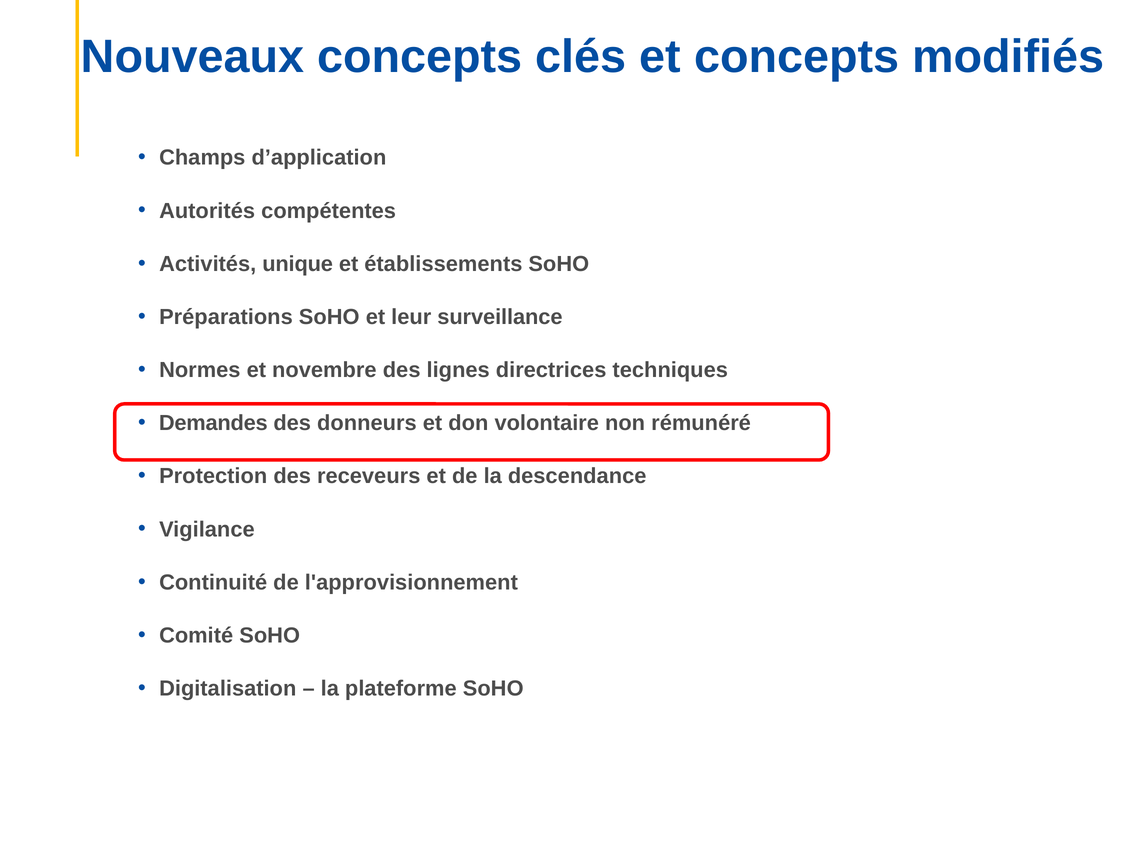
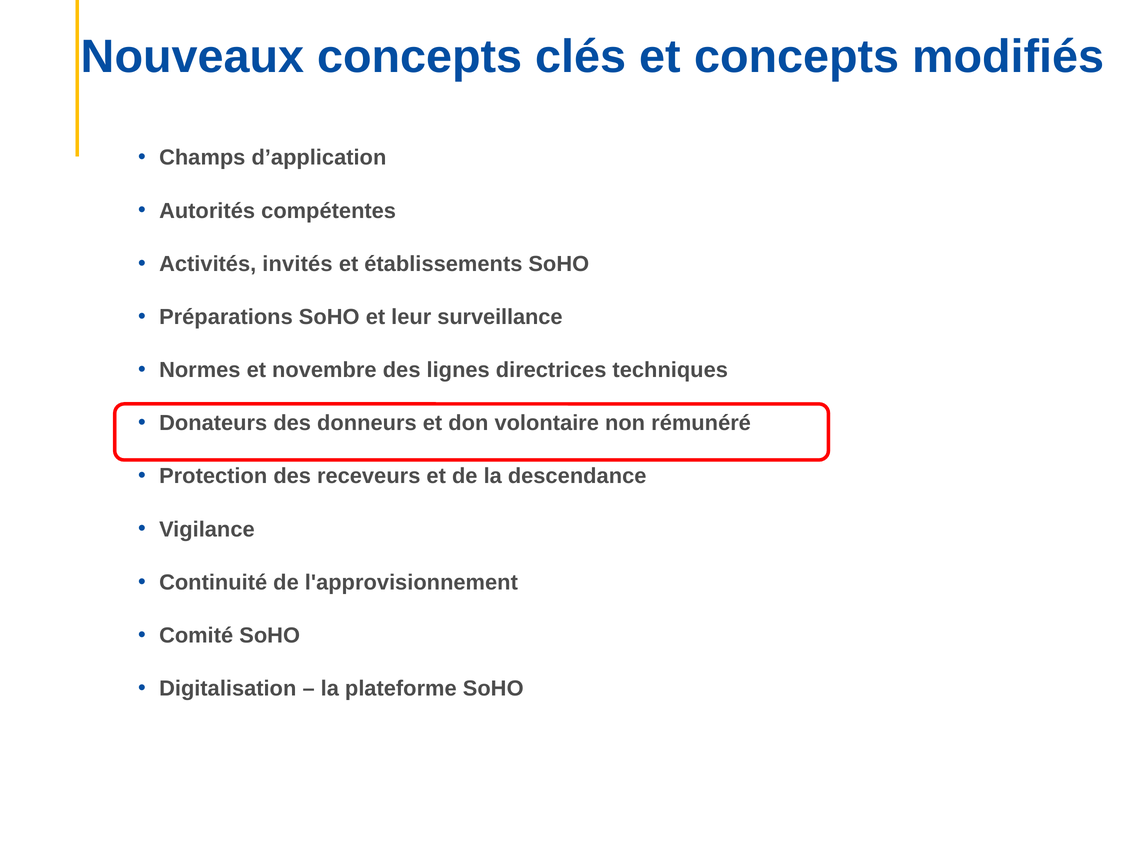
unique: unique -> invités
Demandes: Demandes -> Donateurs
